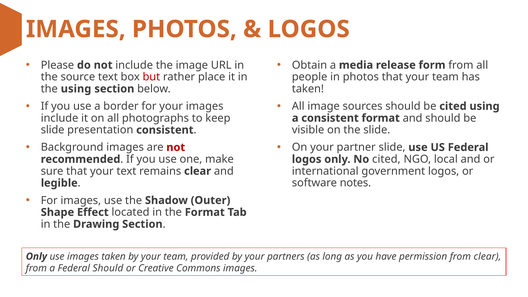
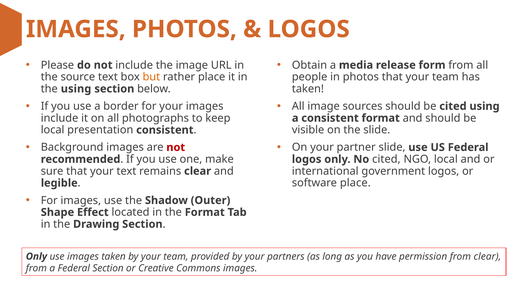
but colour: red -> orange
slide at (53, 130): slide -> local
software notes: notes -> place
Federal Should: Should -> Section
